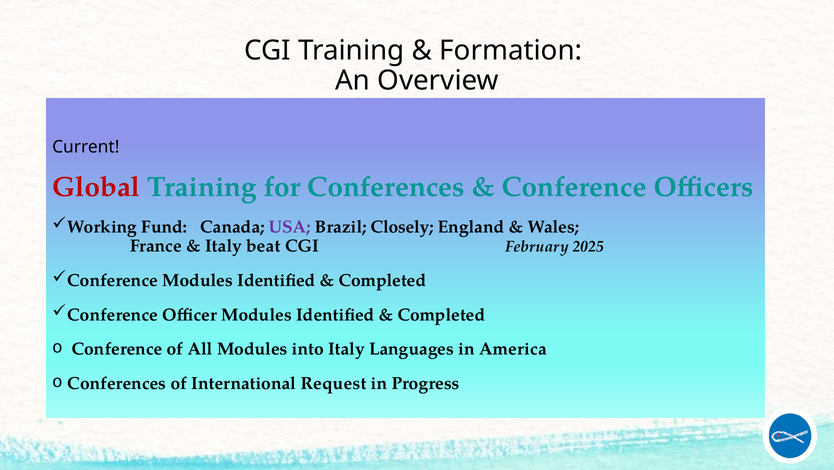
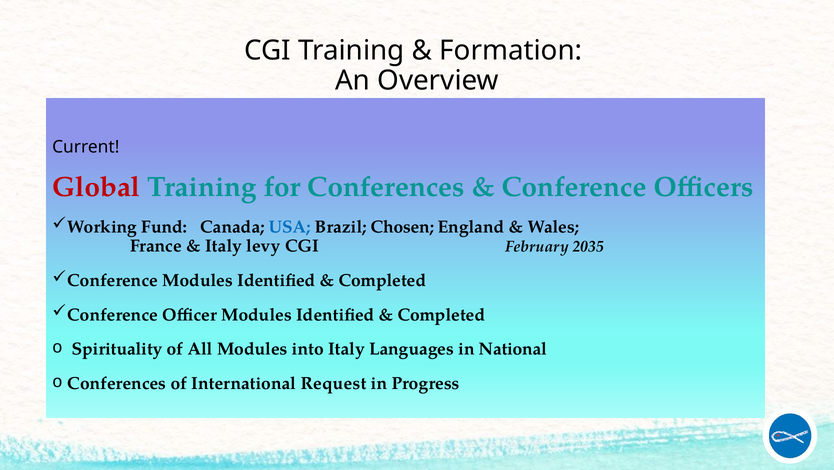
USA colour: purple -> blue
Closely: Closely -> Chosen
beat: beat -> levy
2025: 2025 -> 2035
Conference at (117, 349): Conference -> Spirituality
America: America -> National
